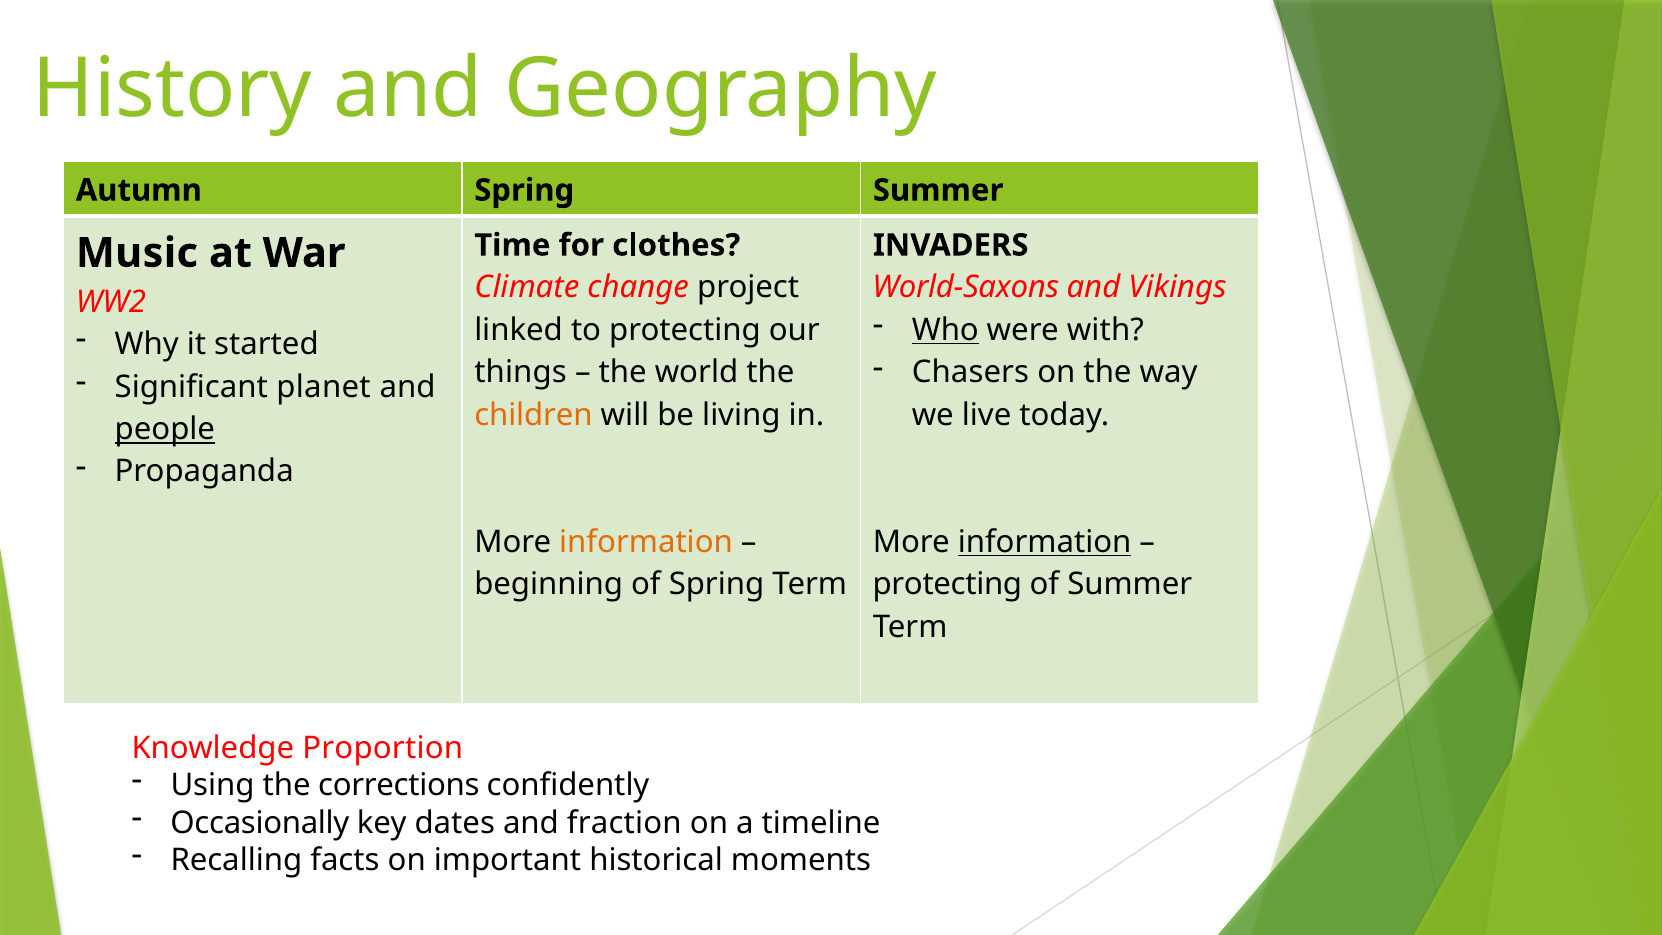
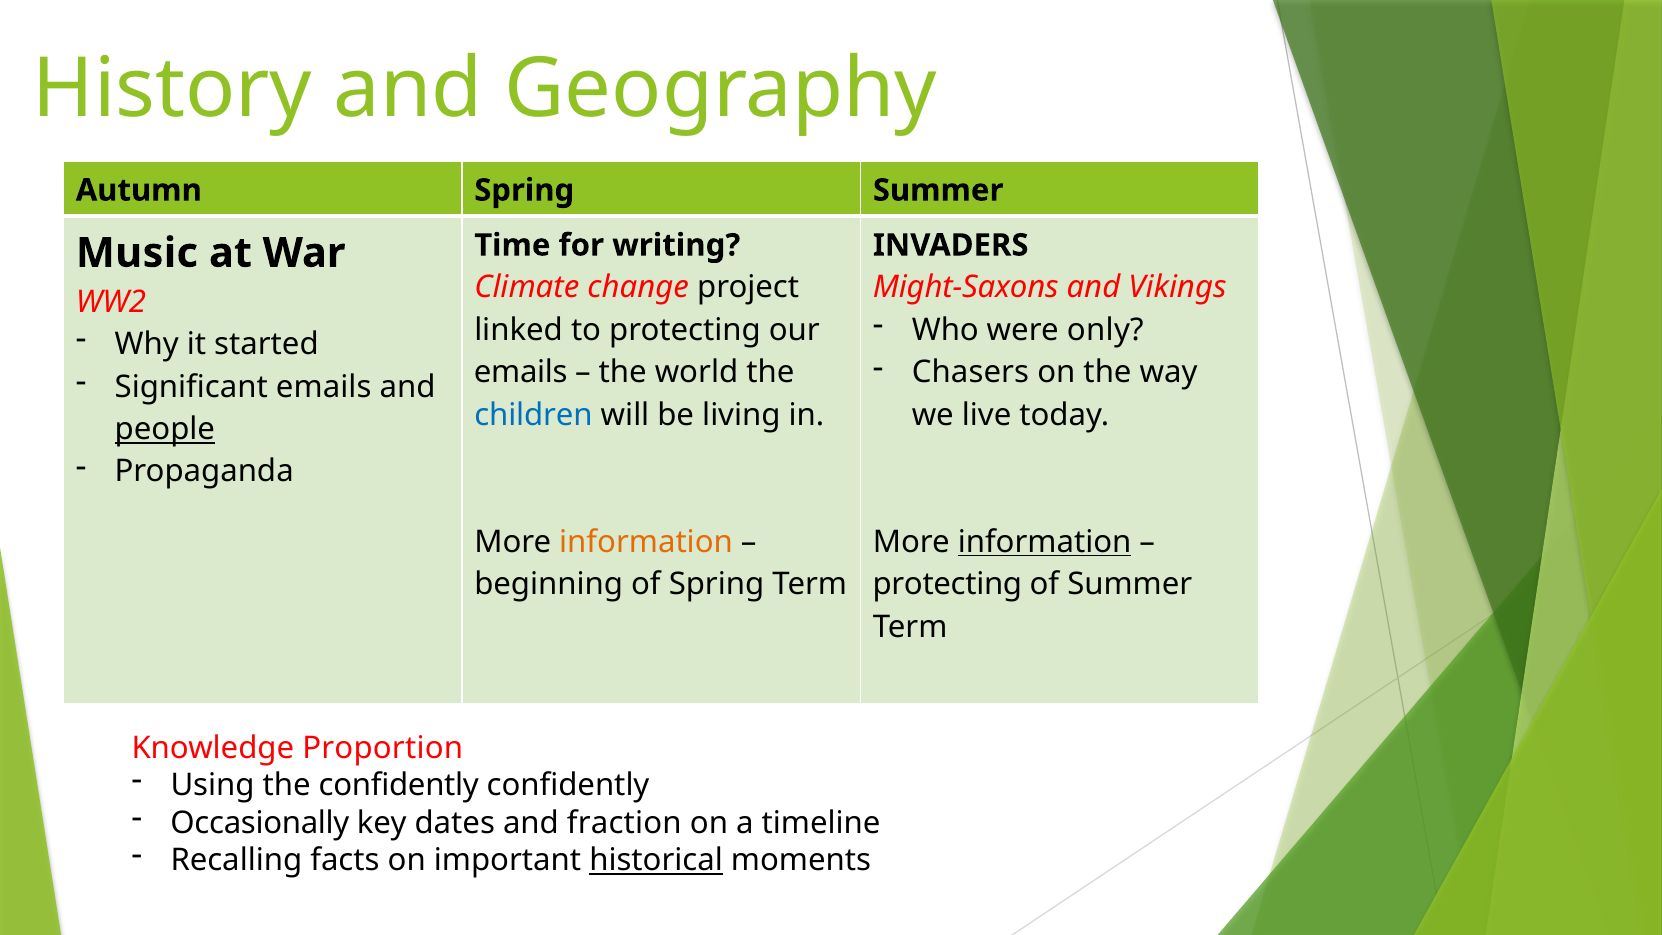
clothes: clothes -> writing
World-Saxons: World-Saxons -> Might-Saxons
Who underline: present -> none
with: with -> only
things at (521, 372): things -> emails
Significant planet: planet -> emails
children colour: orange -> blue
the corrections: corrections -> confidently
historical underline: none -> present
